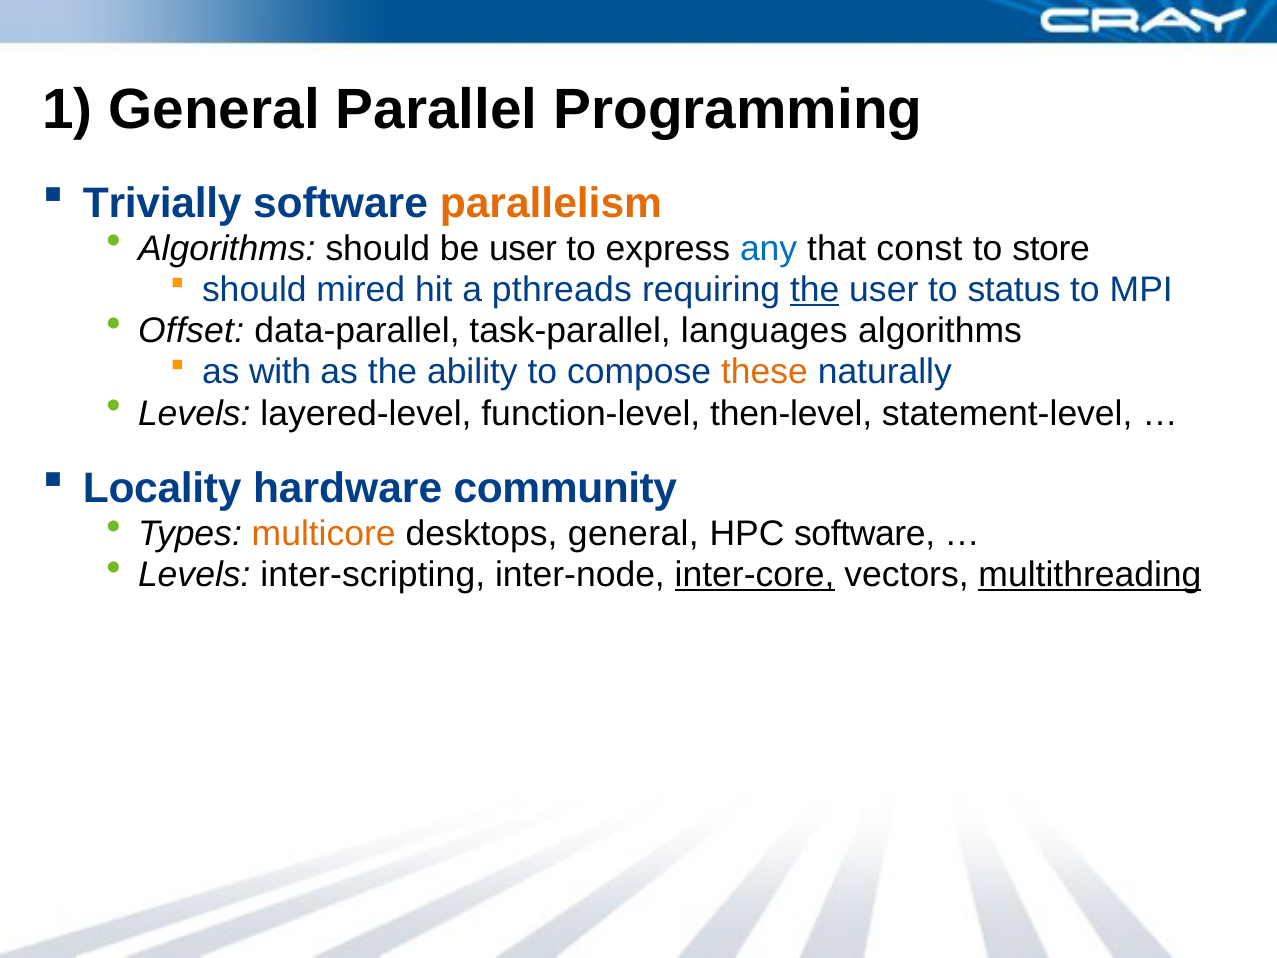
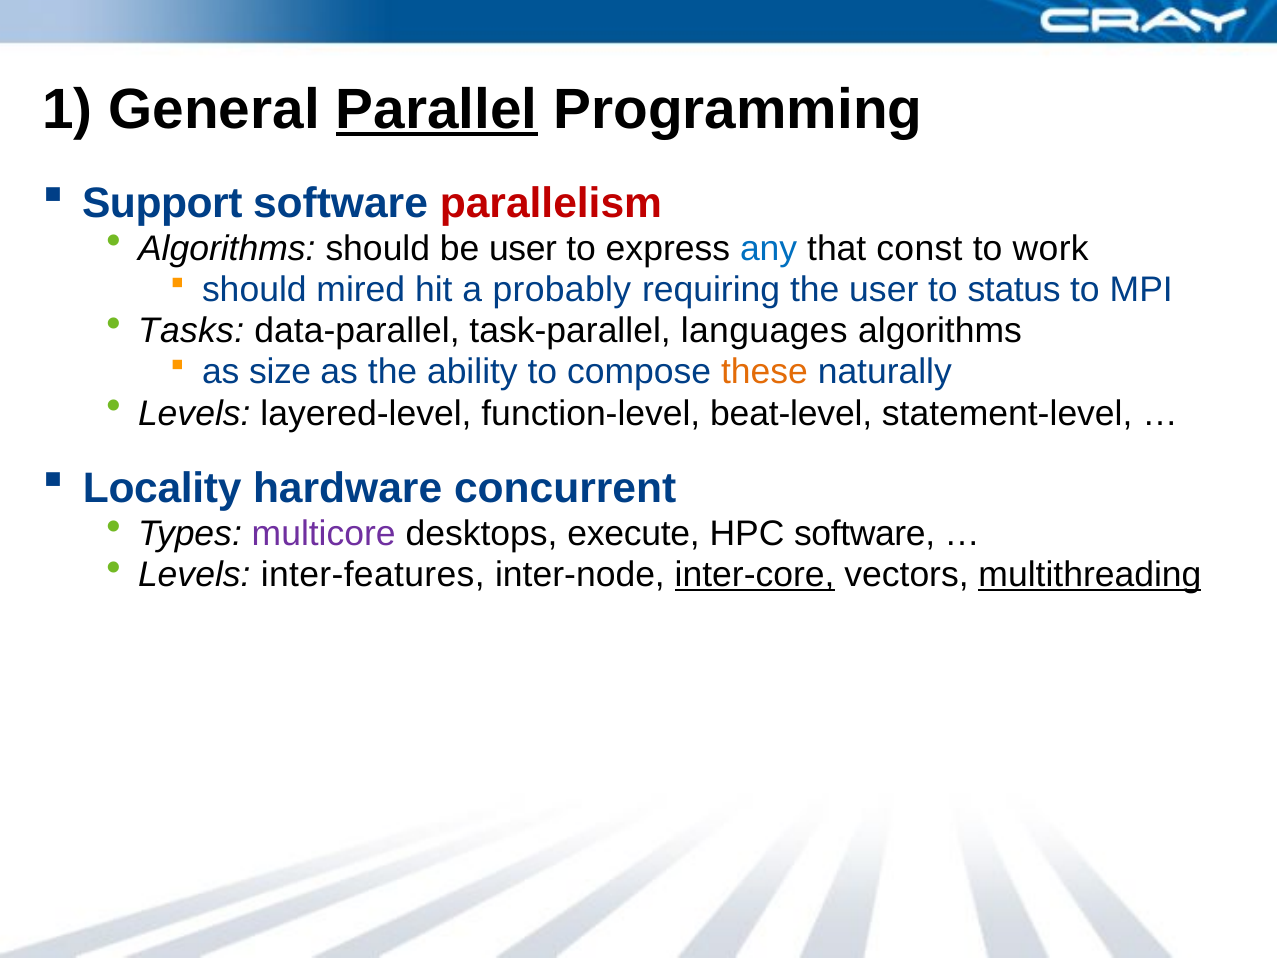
Parallel underline: none -> present
Trivially: Trivially -> Support
parallelism colour: orange -> red
store: store -> work
pthreads: pthreads -> probably
the at (815, 290) underline: present -> none
Offset: Offset -> Tasks
with: with -> size
then-level: then-level -> beat-level
community: community -> concurrent
multicore colour: orange -> purple
desktops general: general -> execute
inter-scripting: inter-scripting -> inter-features
